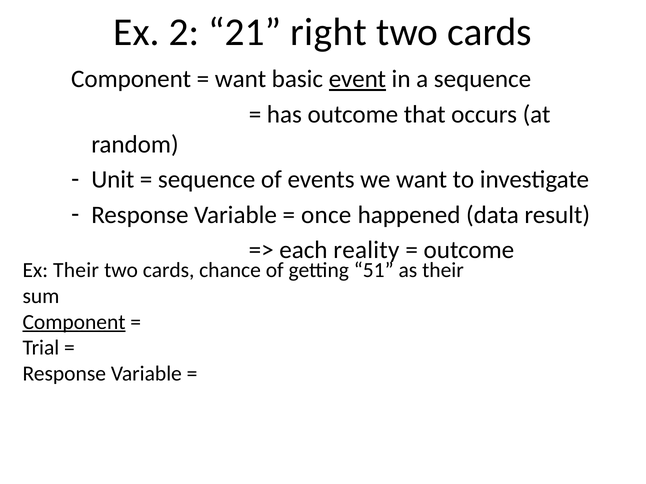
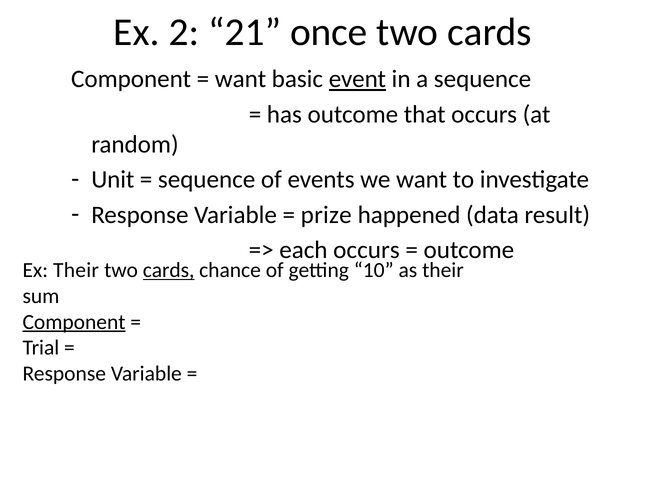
right: right -> once
once: once -> prize
each reality: reality -> occurs
cards at (169, 271) underline: none -> present
51: 51 -> 10
